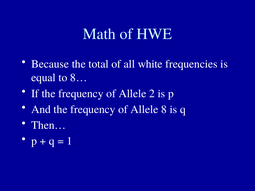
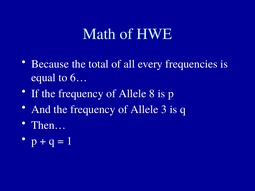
white: white -> every
8…: 8… -> 6…
2: 2 -> 8
8: 8 -> 3
